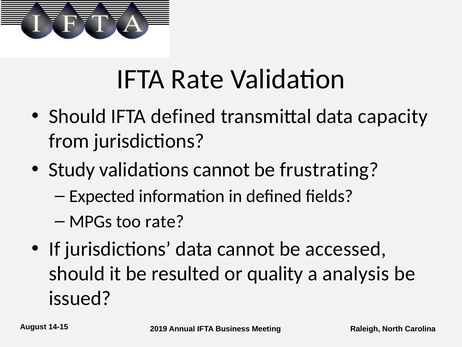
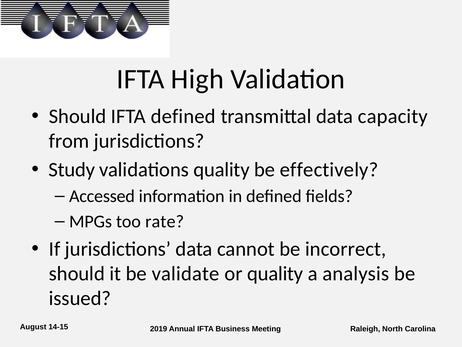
IFTA Rate: Rate -> High
validations cannot: cannot -> quality
frustrating: frustrating -> effectively
Expected: Expected -> Accessed
accessed: accessed -> incorrect
resulted: resulted -> validate
